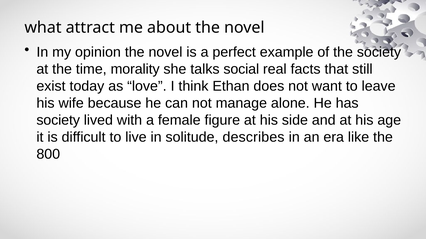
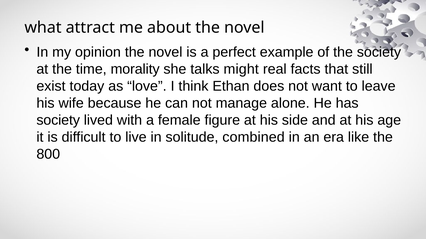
social: social -> might
describes: describes -> combined
